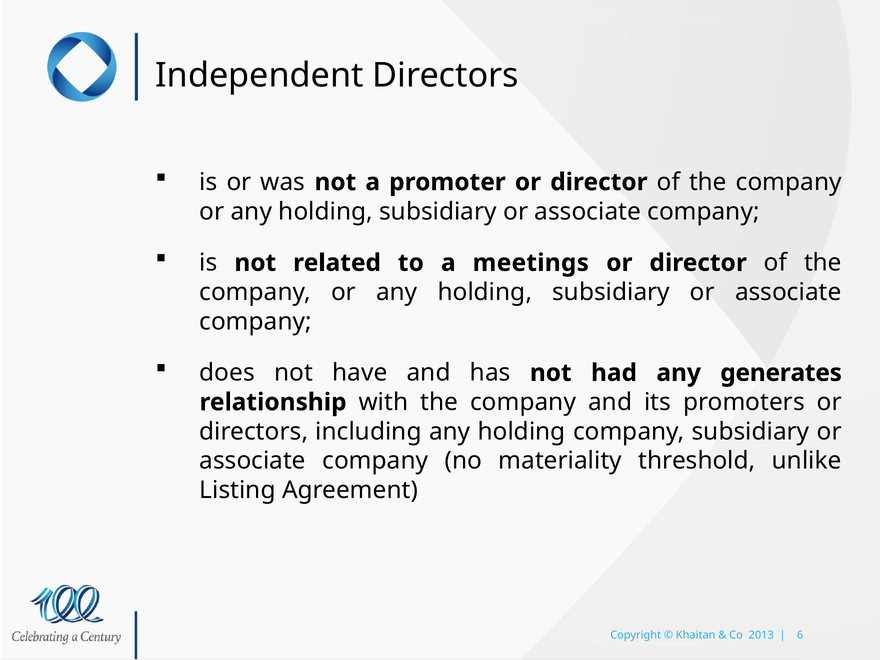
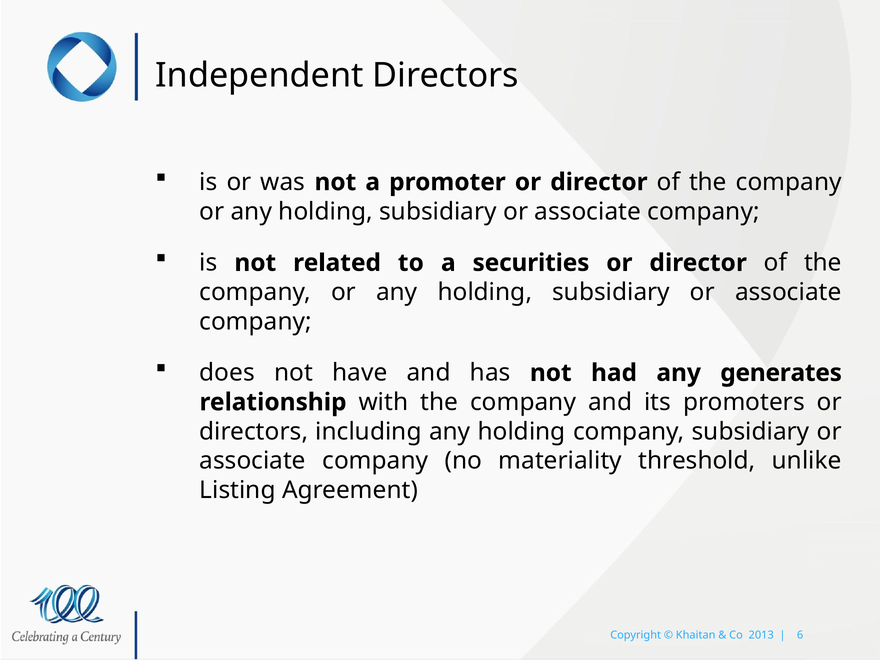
meetings: meetings -> securities
